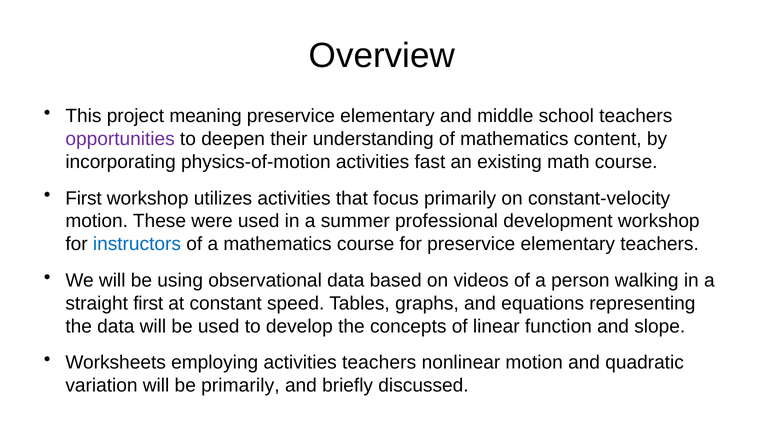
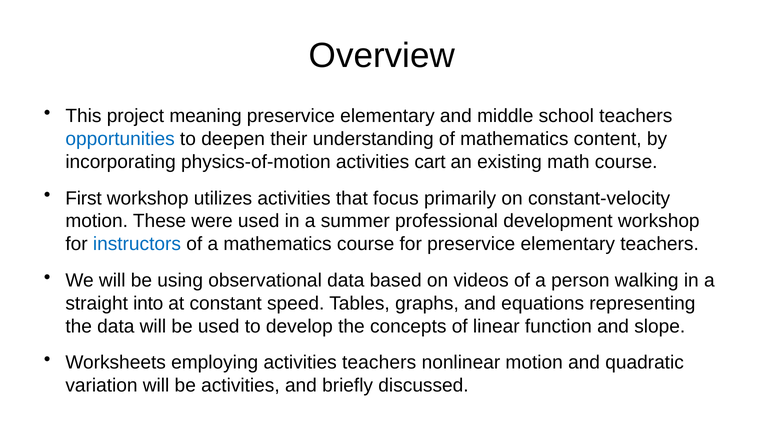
opportunities colour: purple -> blue
fast: fast -> cart
straight first: first -> into
be primarily: primarily -> activities
